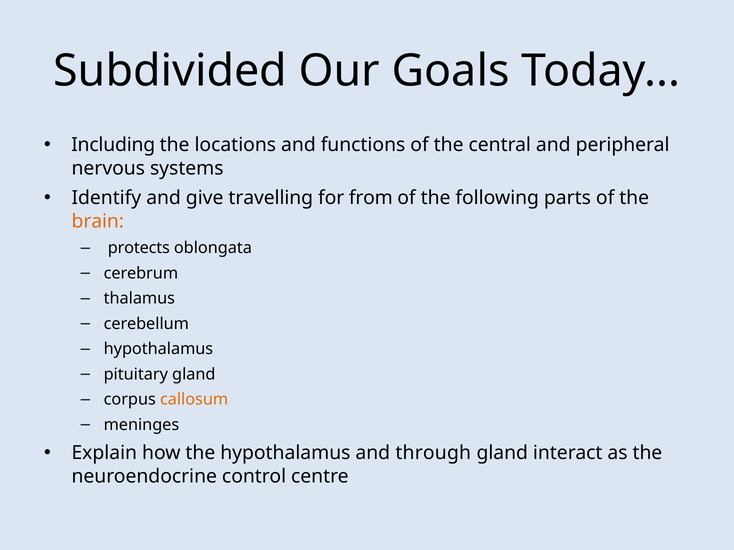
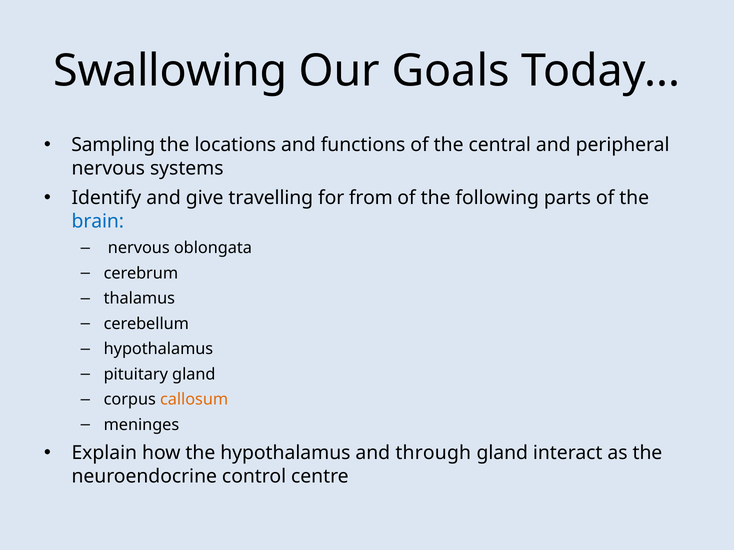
Subdivided: Subdivided -> Swallowing
Including: Including -> Sampling
brain colour: orange -> blue
protects at (139, 248): protects -> nervous
